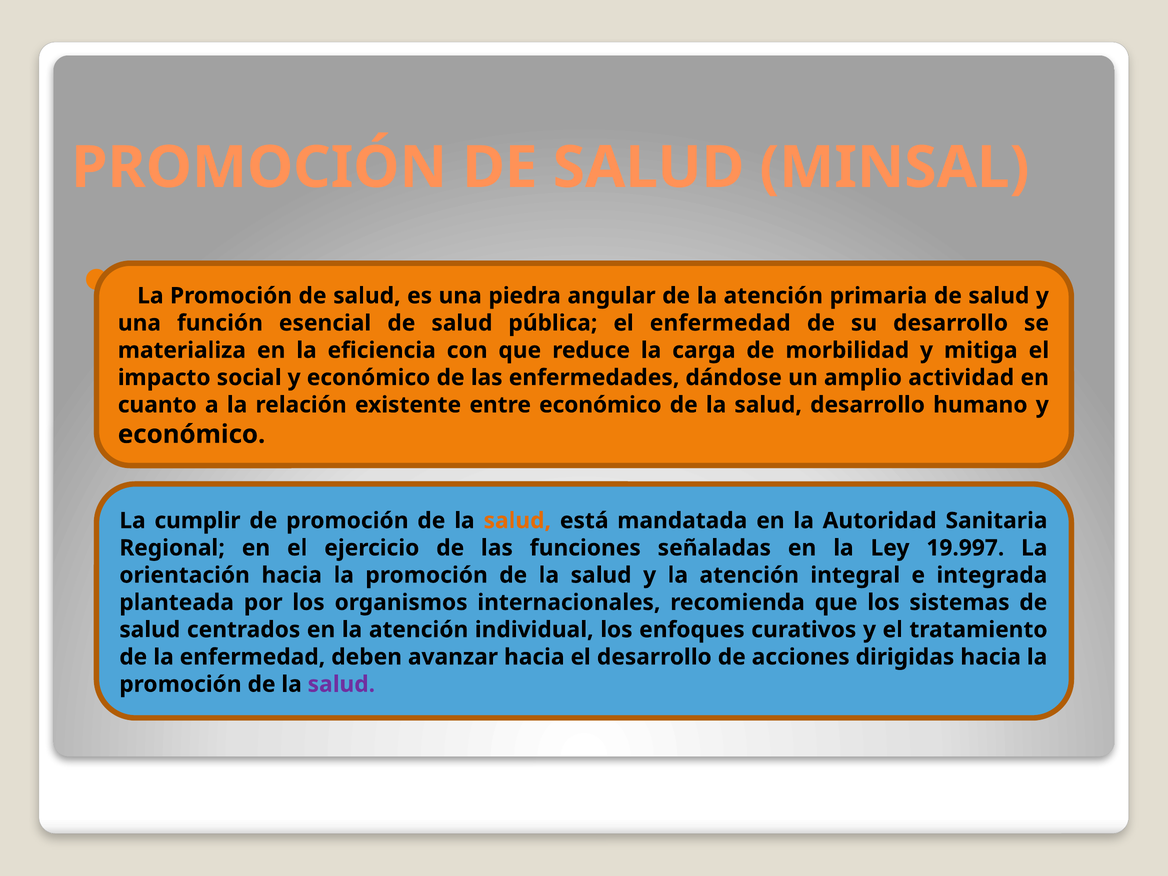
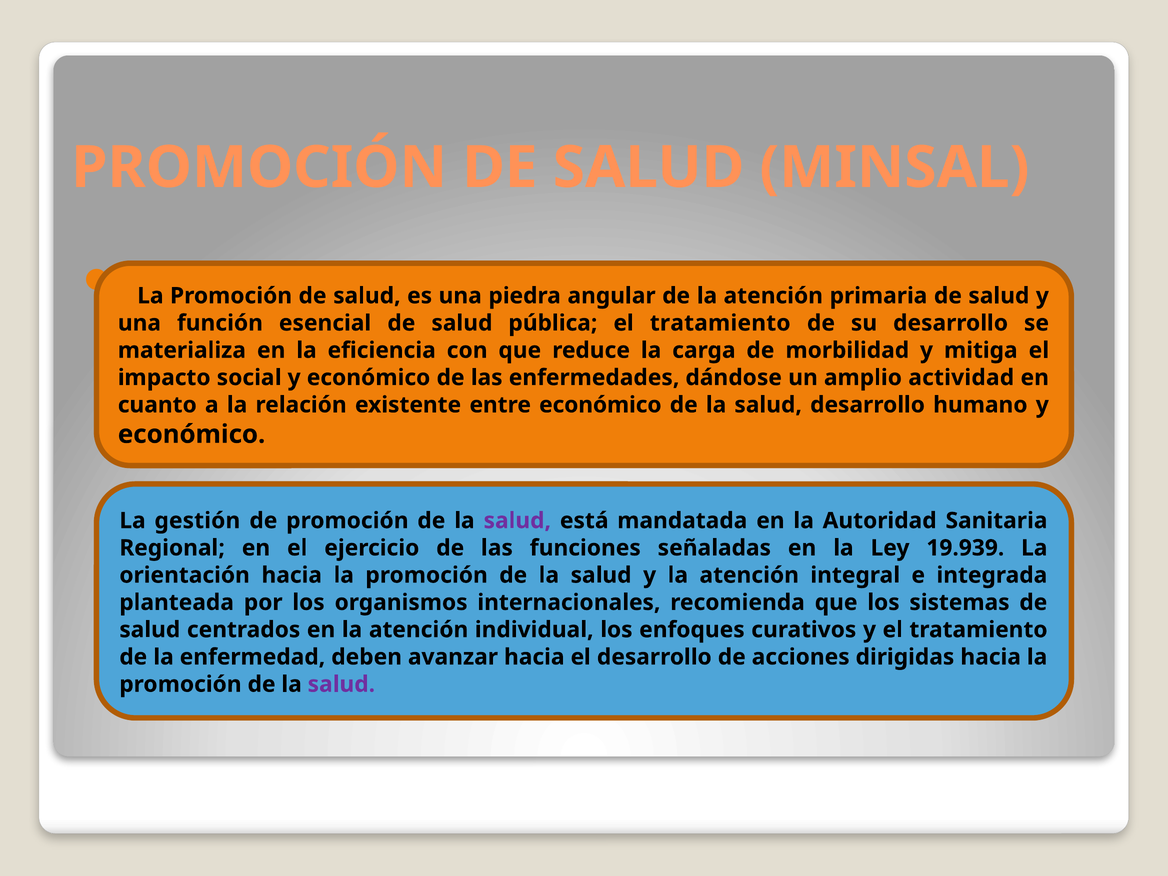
pública el enfermedad: enfermedad -> tratamiento
cumplir: cumplir -> gestión
salud at (517, 521) colour: orange -> purple
19.997: 19.997 -> 19.939
